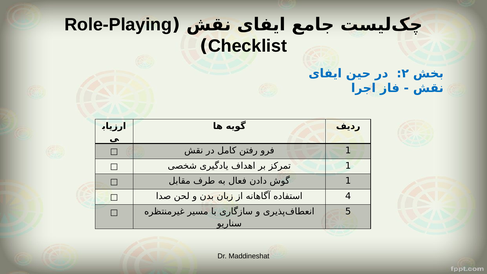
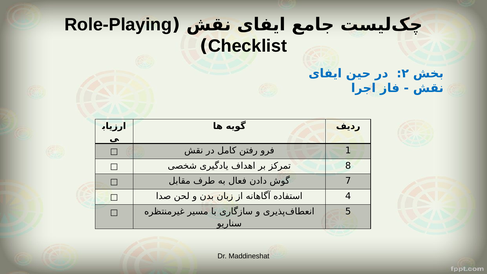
1 at (348, 166): 1 -> 8
1 at (348, 181): 1 -> 7
